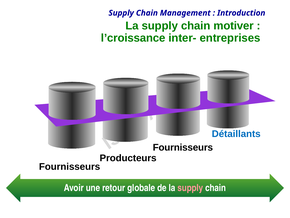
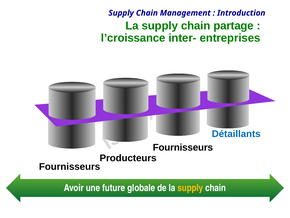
motiver: motiver -> partage
retour: retour -> future
supply at (190, 187) colour: pink -> yellow
